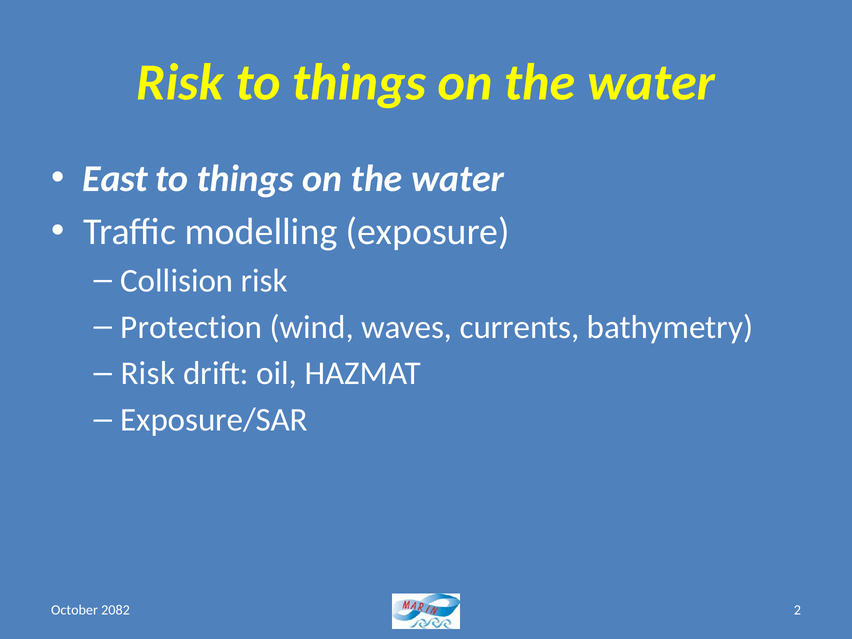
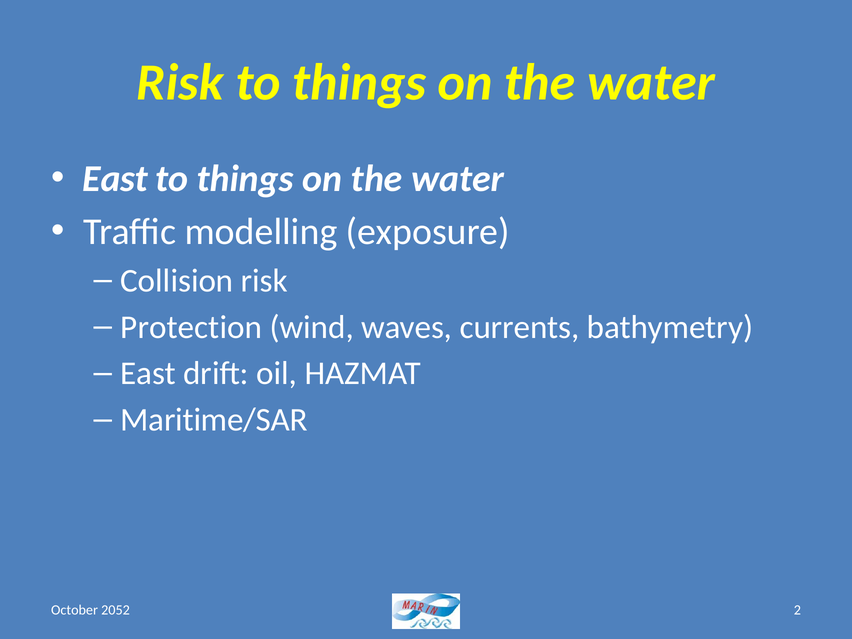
Risk at (148, 374): Risk -> East
Exposure/SAR: Exposure/SAR -> Maritime/SAR
2082: 2082 -> 2052
